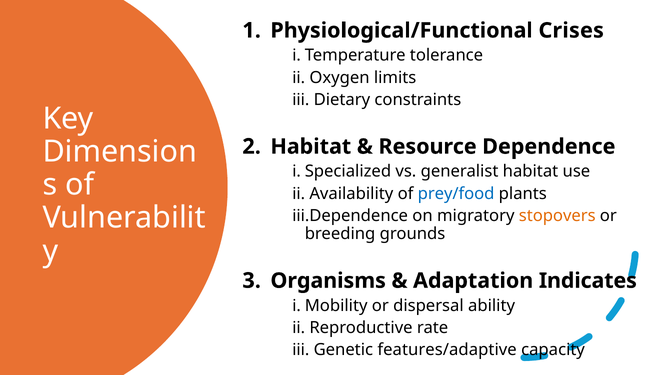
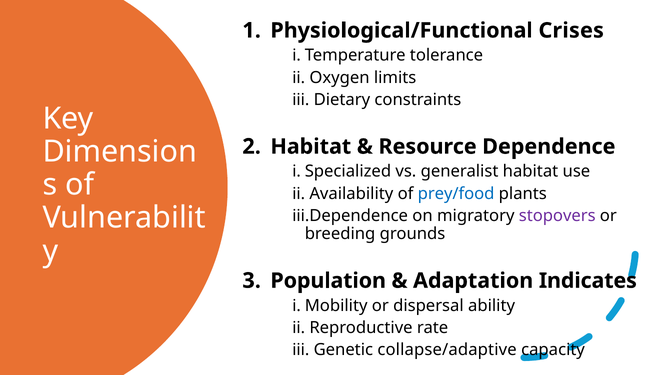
stopovers colour: orange -> purple
Organisms: Organisms -> Population
features/adaptive: features/adaptive -> collapse/adaptive
